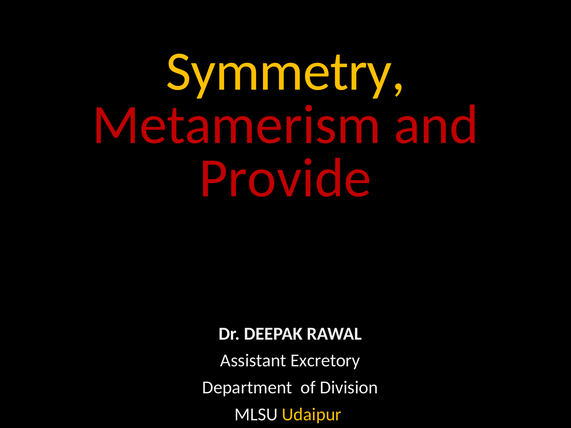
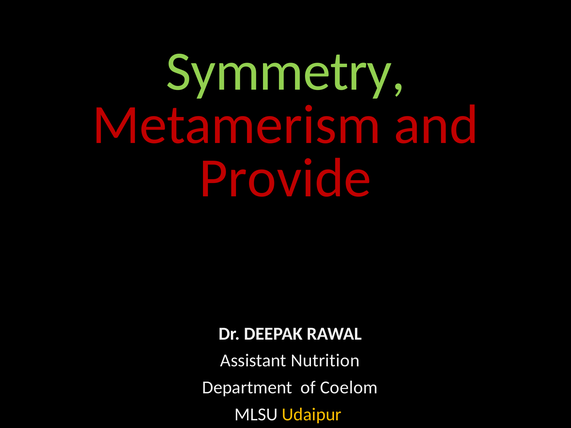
Symmetry colour: yellow -> light green
Excretory: Excretory -> Nutrition
Division: Division -> Coelom
